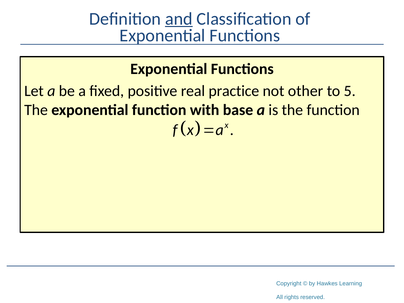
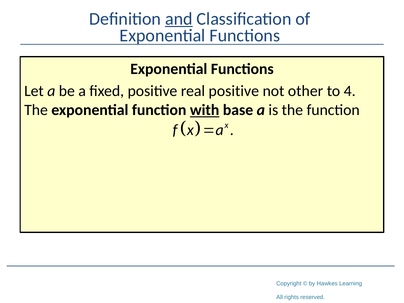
real practice: practice -> positive
5: 5 -> 4
with underline: none -> present
